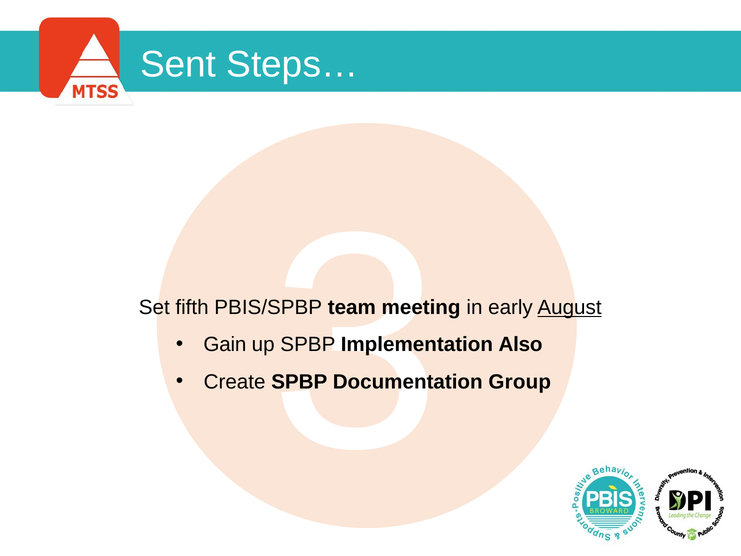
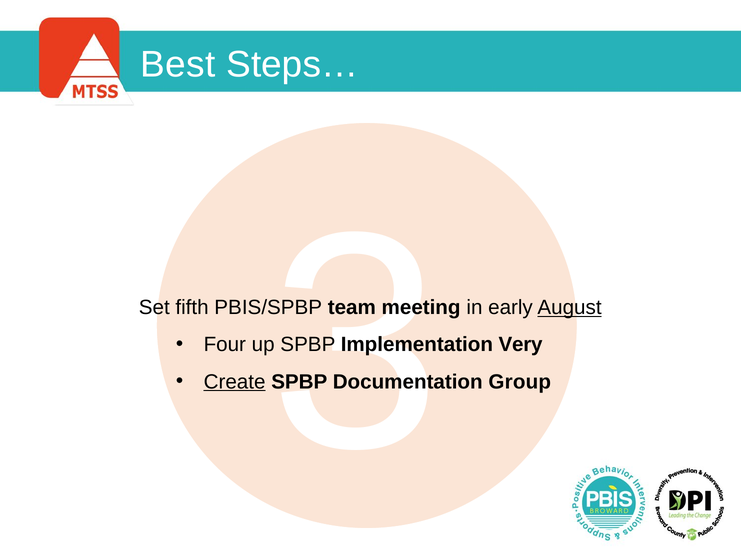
Sent: Sent -> Best
Gain: Gain -> Four
Also: Also -> Very
Create underline: none -> present
